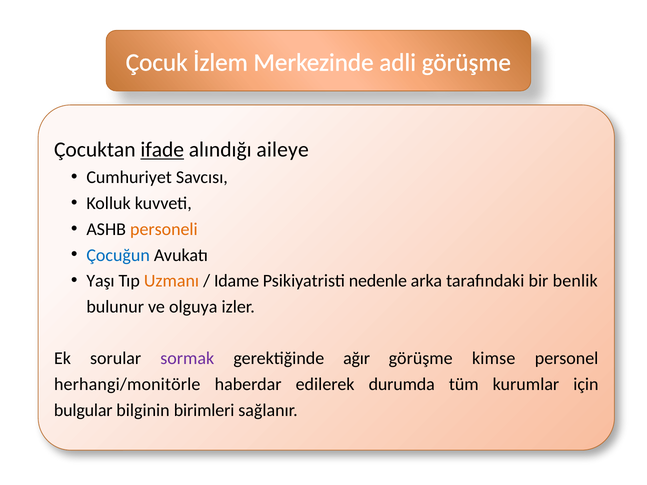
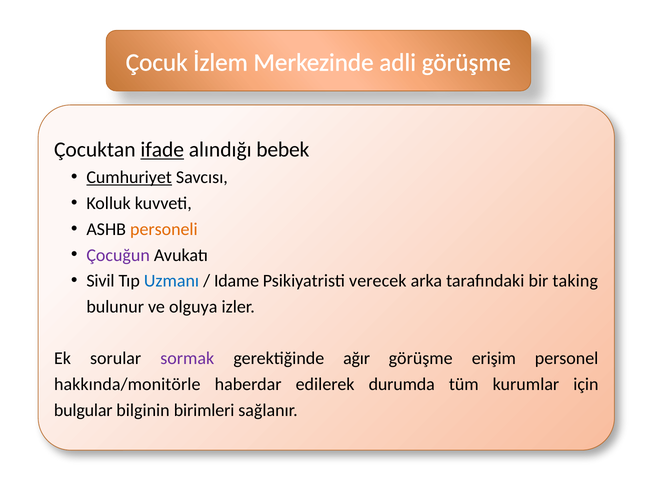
aileye: aileye -> bebek
Cumhuriyet underline: none -> present
Çocuğun colour: blue -> purple
Yaşı: Yaşı -> Sivil
Uzmanı colour: orange -> blue
nedenle: nedenle -> verecek
benlik: benlik -> taking
kimse: kimse -> erişim
herhangi/monitörle: herhangi/monitörle -> hakkında/monitörle
